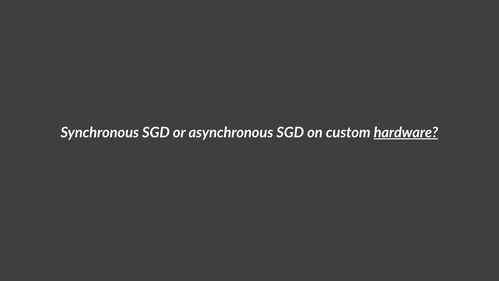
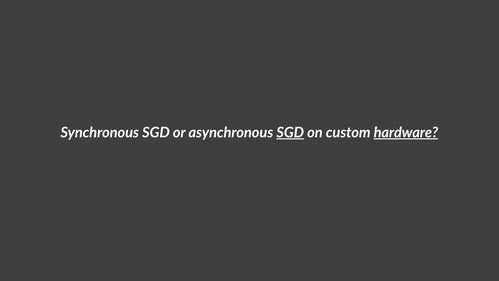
SGD at (290, 132) underline: none -> present
